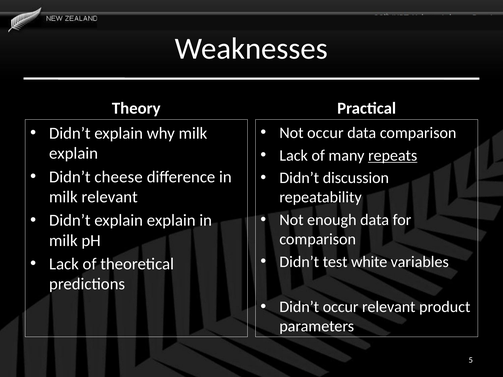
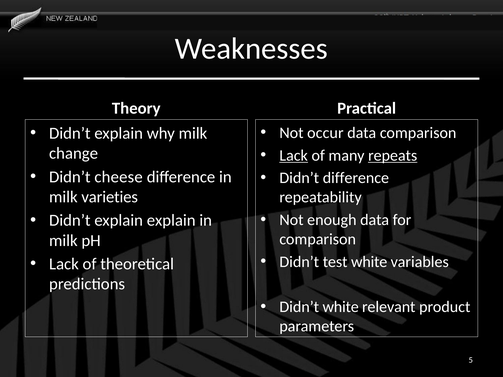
explain at (74, 154): explain -> change
Lack at (294, 156) underline: none -> present
Didn’t discussion: discussion -> difference
milk relevant: relevant -> varieties
Didn’t occur: occur -> white
